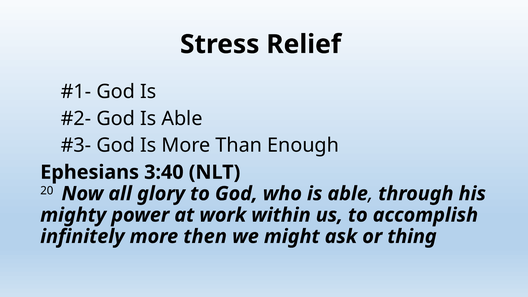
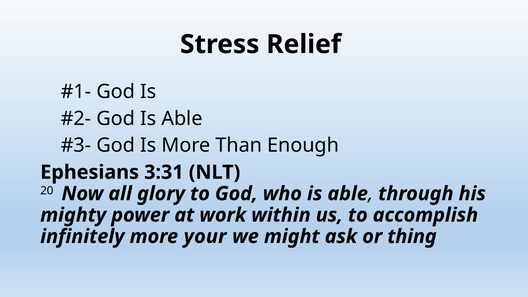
3:40: 3:40 -> 3:31
then: then -> your
